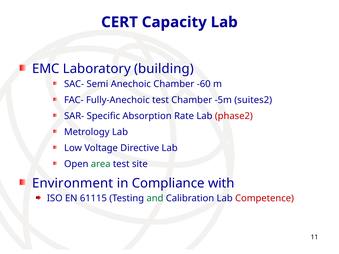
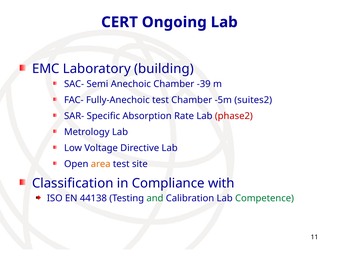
Capacity: Capacity -> Ongoing
-60: -60 -> -39
area colour: green -> orange
Environment: Environment -> Classification
61115: 61115 -> 44138
Competence colour: red -> green
